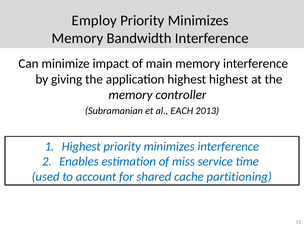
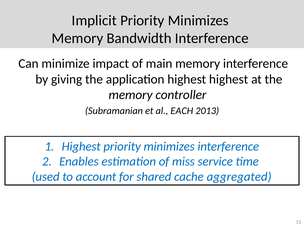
Employ: Employ -> Implicit
partitioning: partitioning -> aggregated
